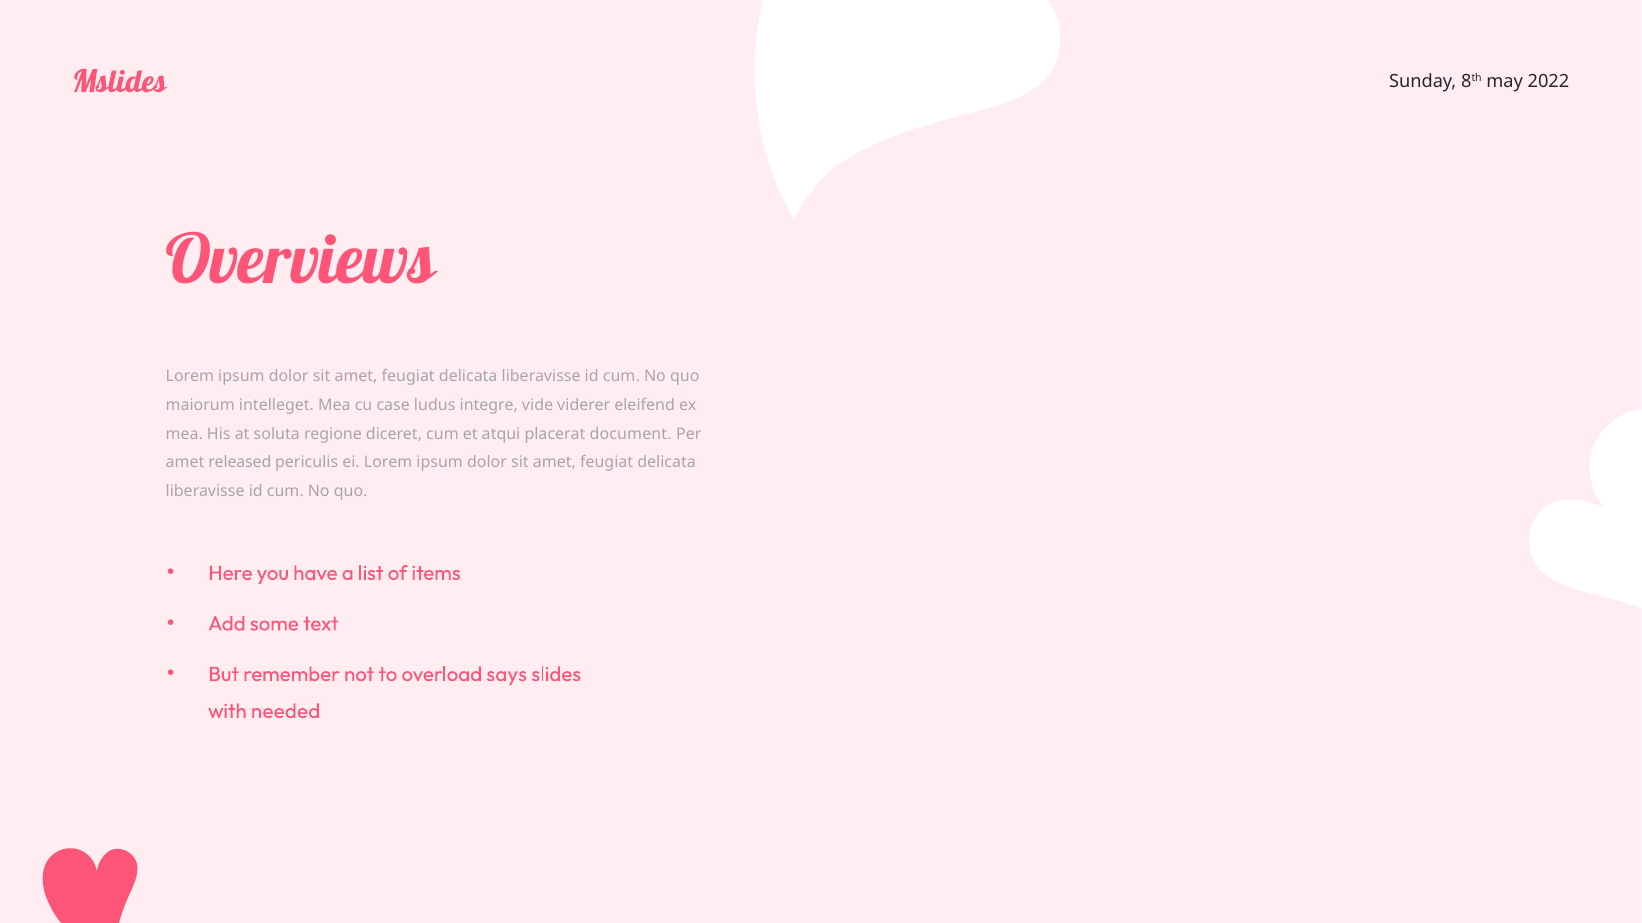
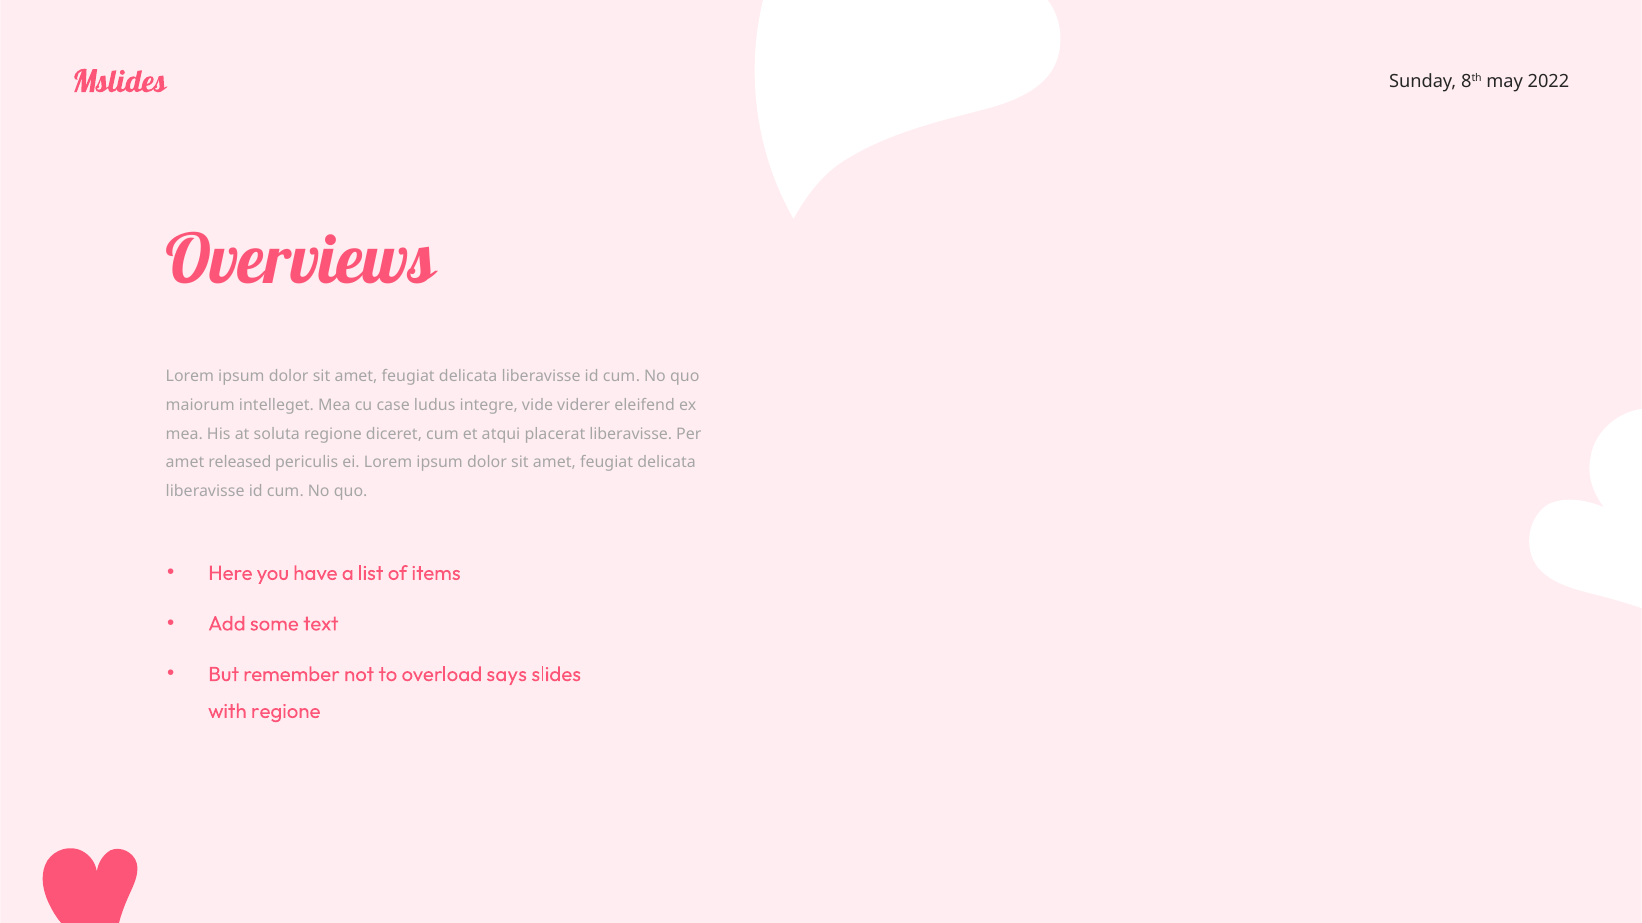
placerat document: document -> liberavisse
with needed: needed -> regione
